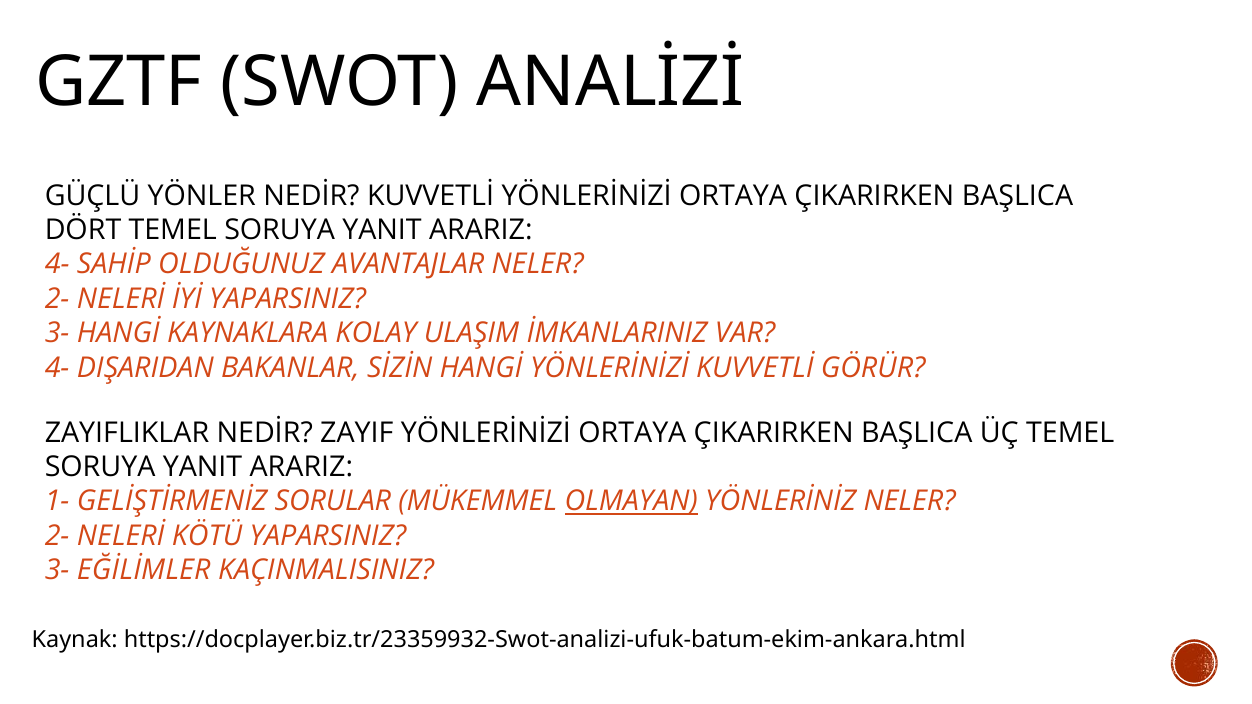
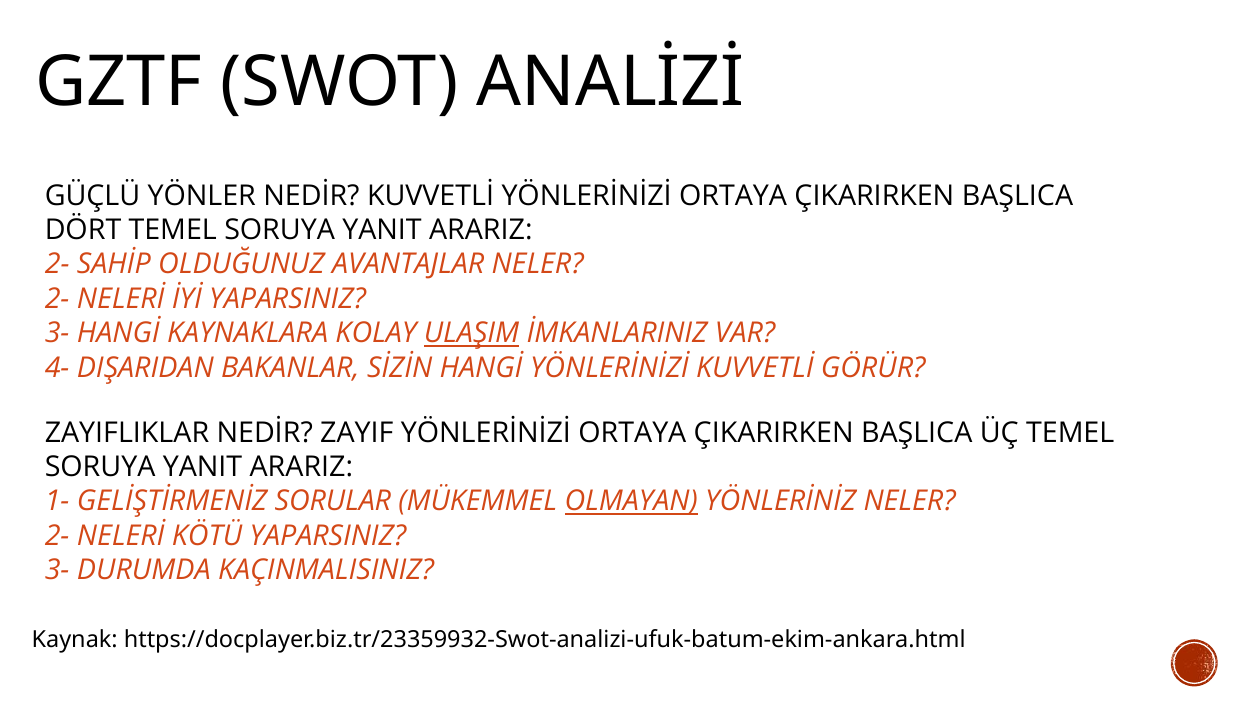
4- at (57, 265): 4- -> 2-
ULAŞIM underline: none -> present
EĞİLİMLER: EĞİLİMLER -> DURUMDA
